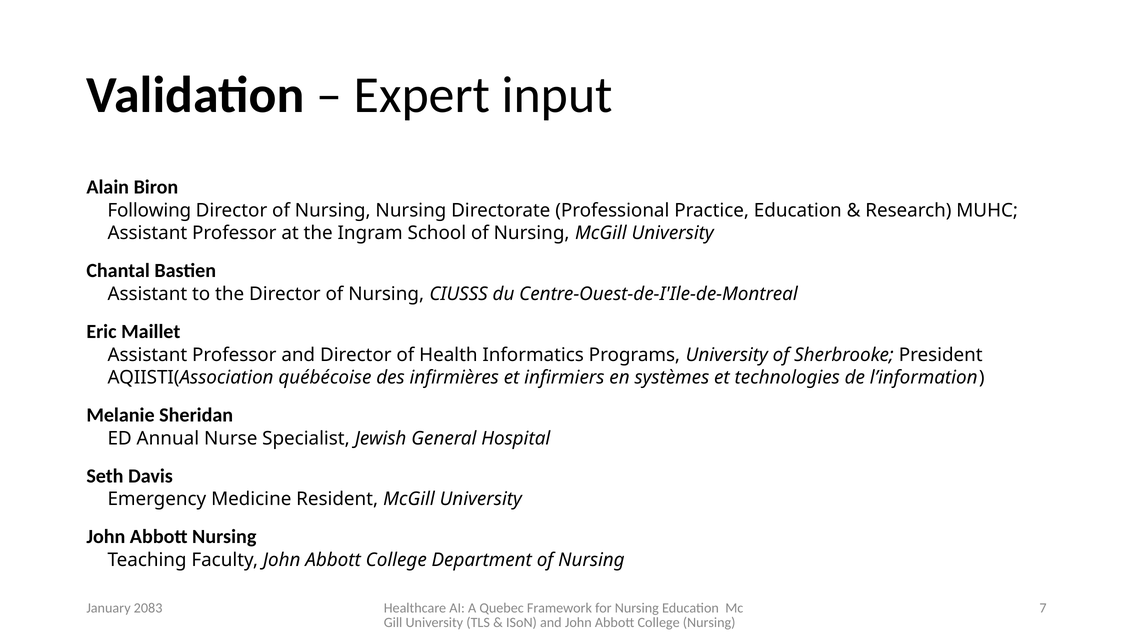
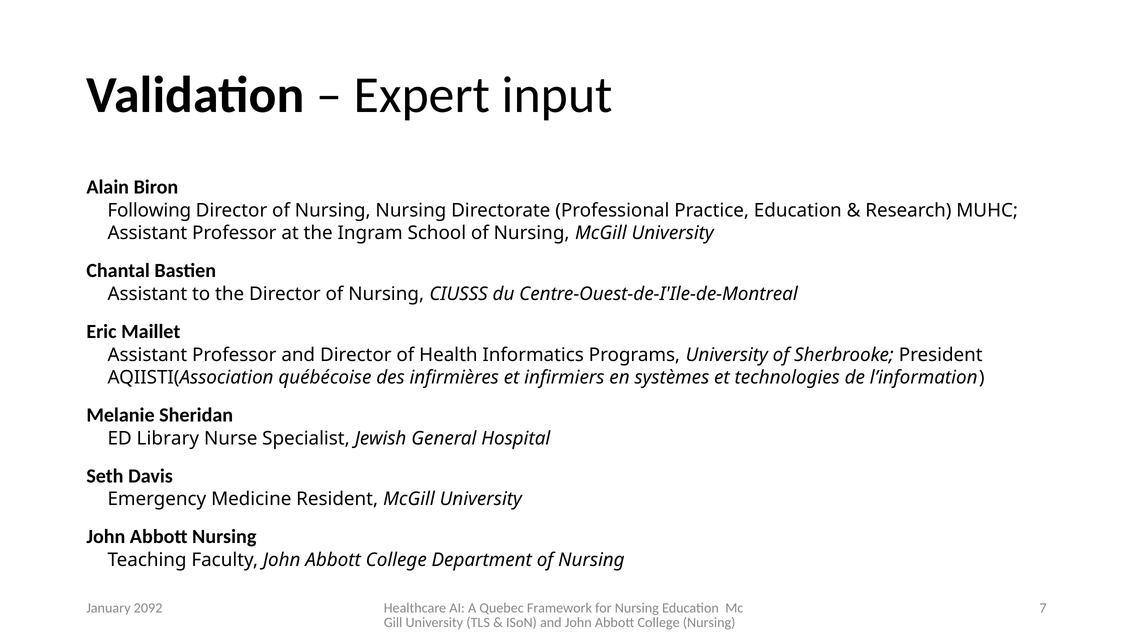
Annual: Annual -> Library
2083: 2083 -> 2092
